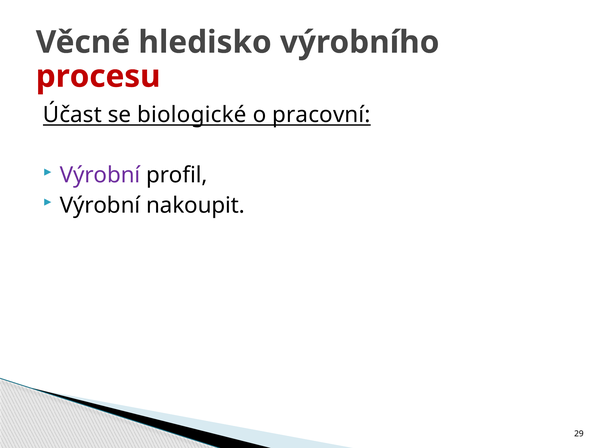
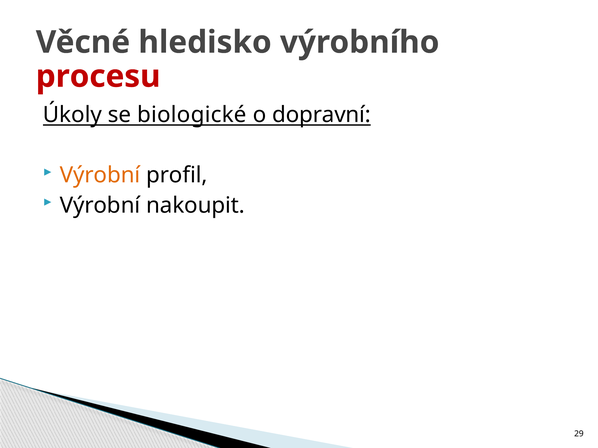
Účast: Účast -> Úkoly
pracovní: pracovní -> dopravní
Výrobní at (100, 175) colour: purple -> orange
